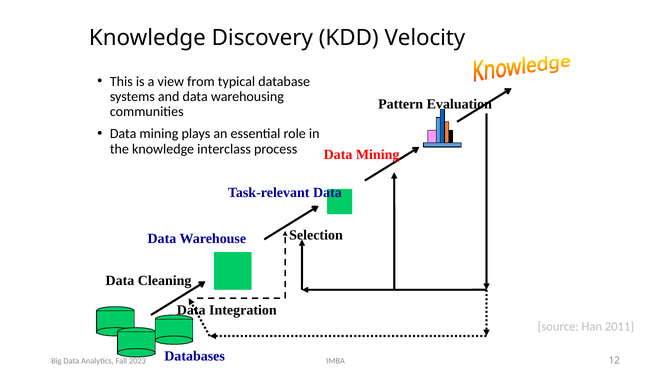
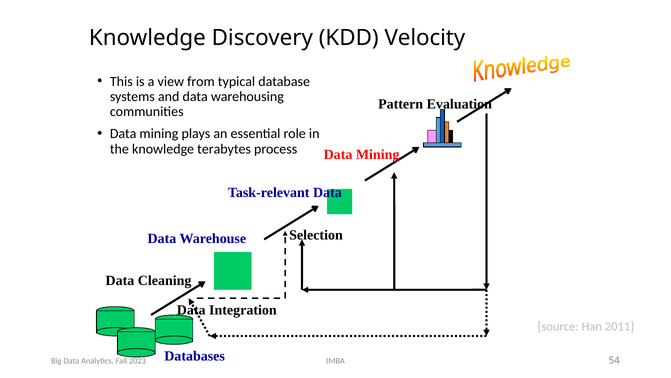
interclass: interclass -> terabytes
12: 12 -> 54
